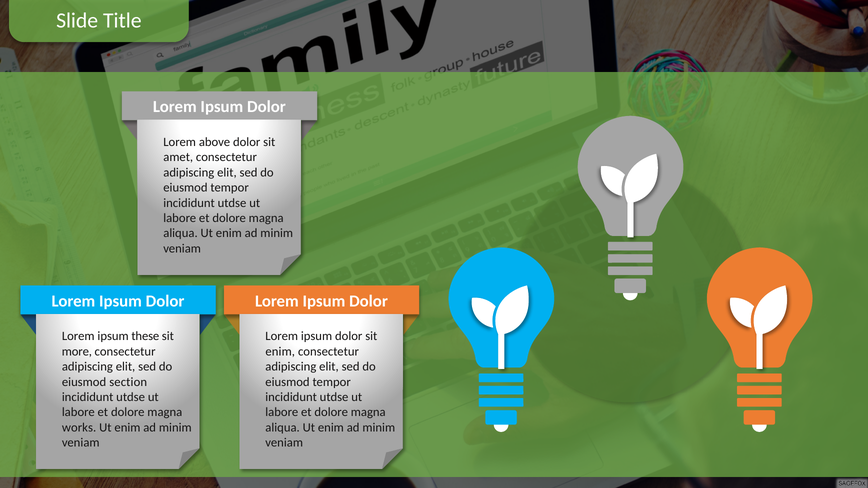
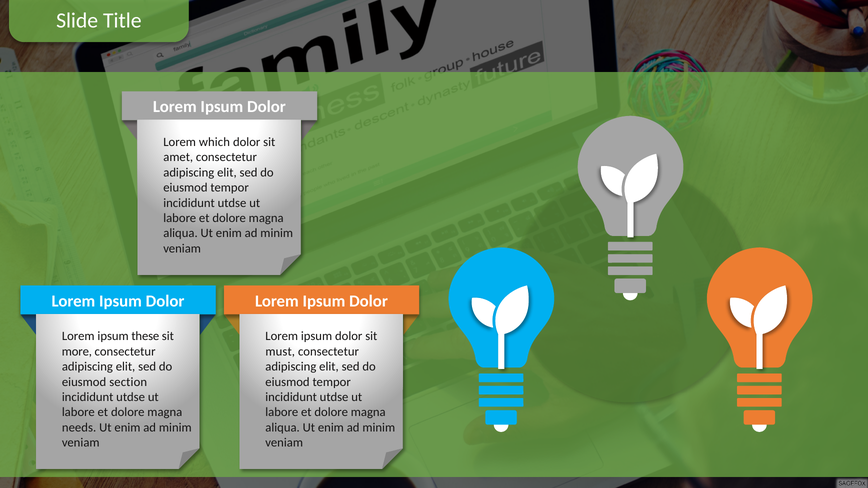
above: above -> which
enim at (280, 352): enim -> must
works: works -> needs
